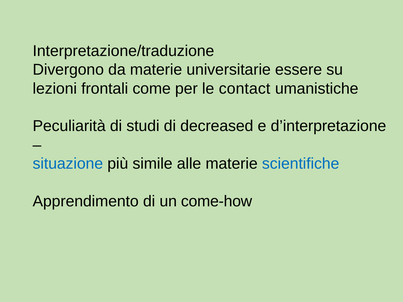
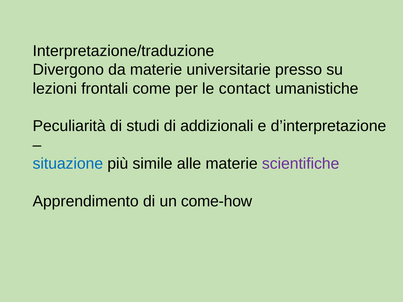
essere: essere -> presso
decreased: decreased -> addizionali
scientifiche colour: blue -> purple
